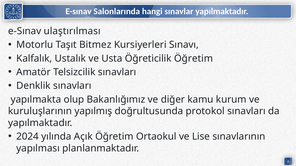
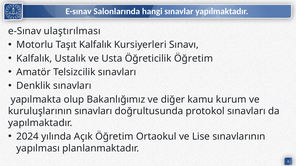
Taşıt Bitmez: Bitmez -> Kalfalık
kuruluşlarının yapılmış: yapılmış -> sınavları
